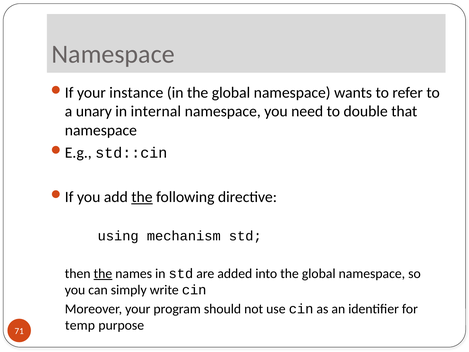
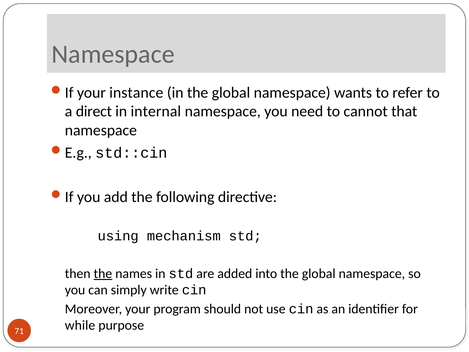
unary: unary -> direct
double: double -> cannot
the at (142, 197) underline: present -> none
temp: temp -> while
